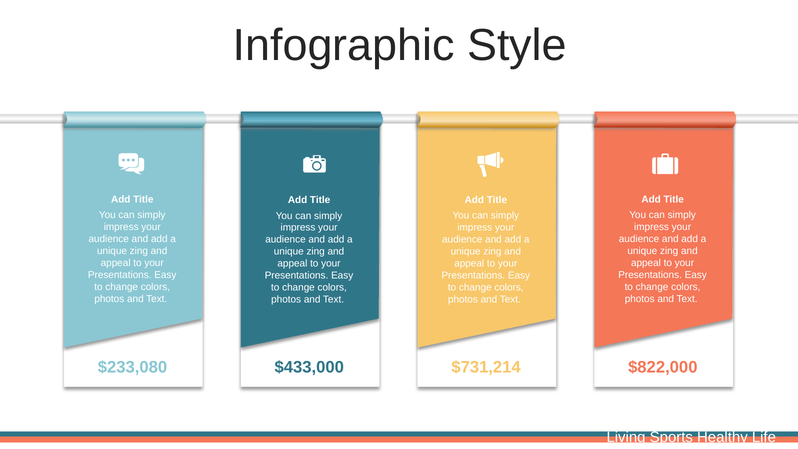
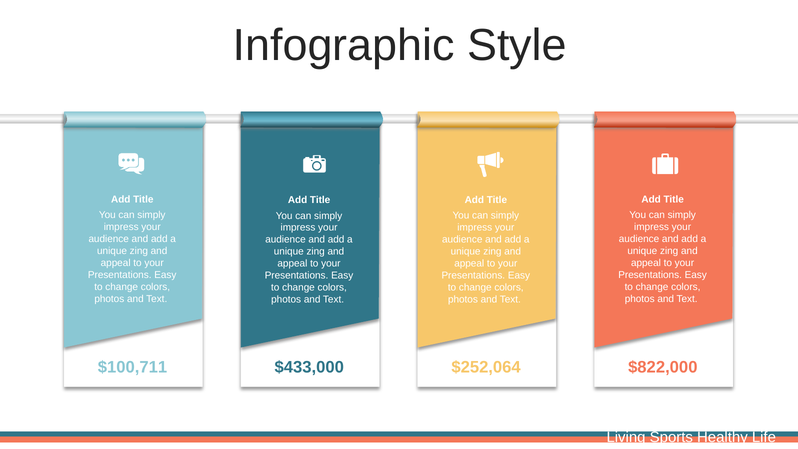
$233,080: $233,080 -> $100,711
$731,214: $731,214 -> $252,064
